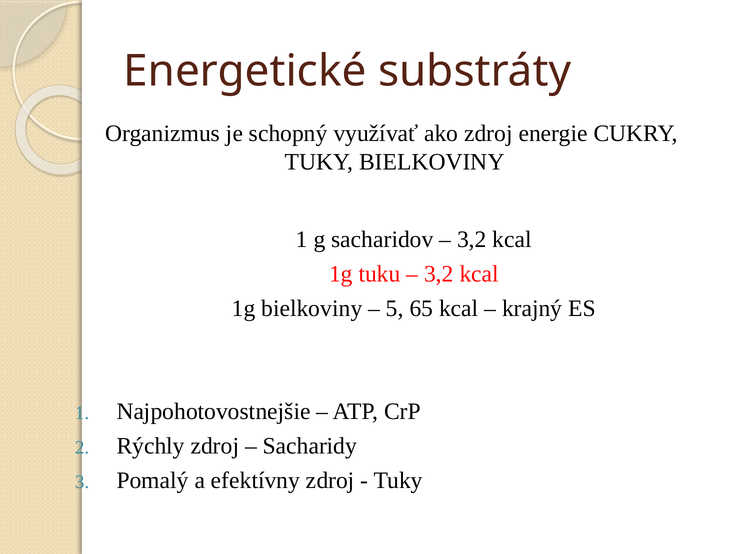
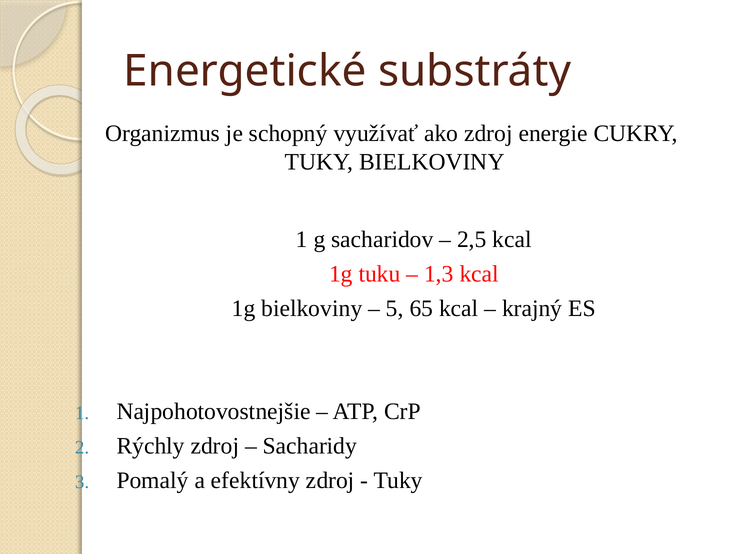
3,2 at (472, 240): 3,2 -> 2,5
3,2 at (439, 274): 3,2 -> 1,3
